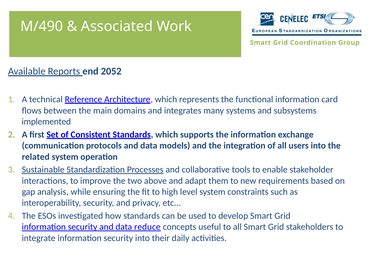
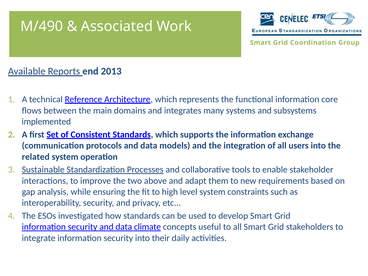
2052: 2052 -> 2013
card: card -> core
reduce: reduce -> climate
